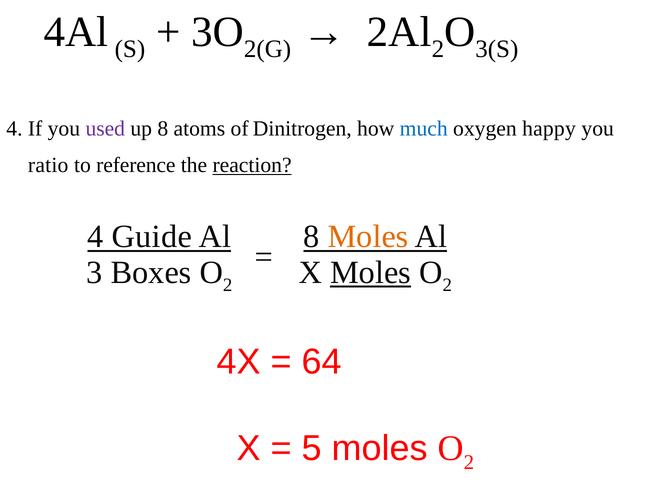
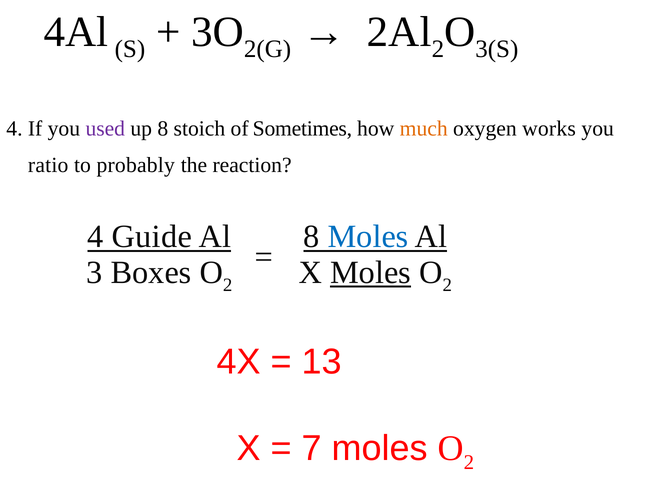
atoms: atoms -> stoich
Dinitrogen: Dinitrogen -> Sometimes
much colour: blue -> orange
happy: happy -> works
reference: reference -> probably
reaction underline: present -> none
Moles at (368, 237) colour: orange -> blue
64: 64 -> 13
5: 5 -> 7
